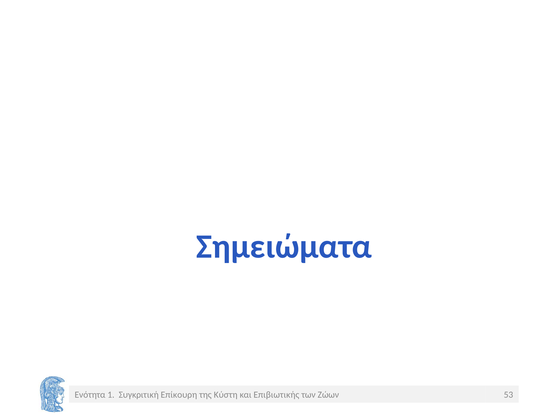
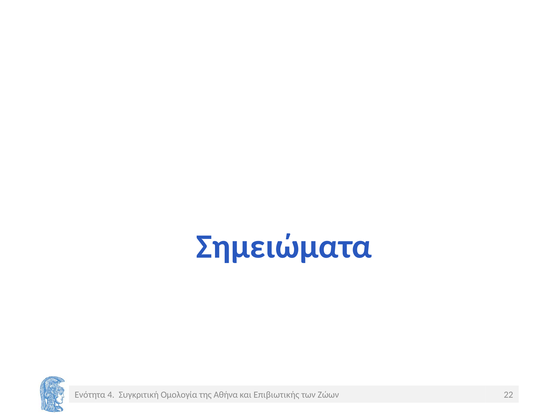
1: 1 -> 4
Επίκουρη: Επίκουρη -> Ομολογία
Κύστη: Κύστη -> Αθήνα
53: 53 -> 22
